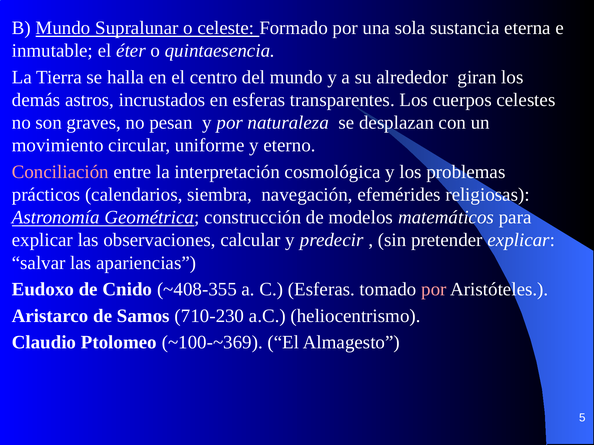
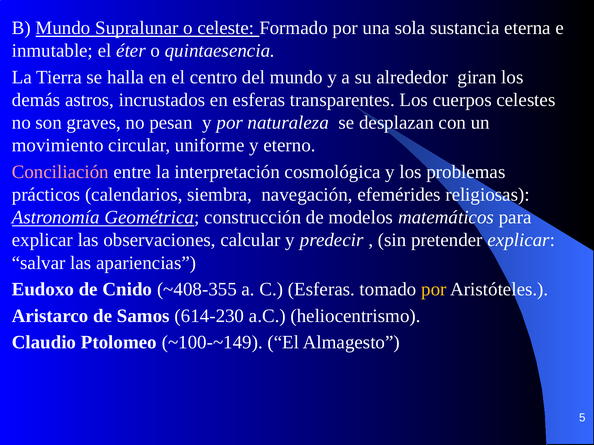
por at (434, 290) colour: pink -> yellow
710-230: 710-230 -> 614-230
~100-~369: ~100-~369 -> ~100-~149
